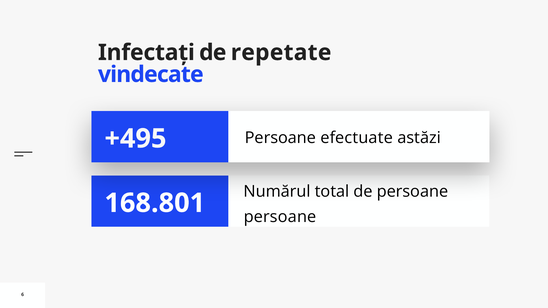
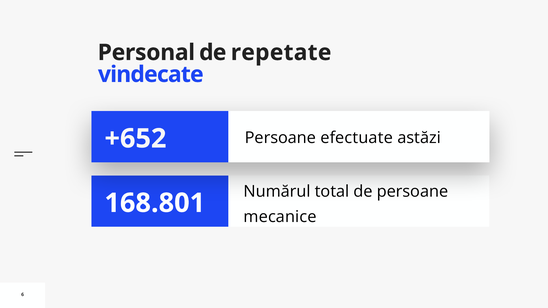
Infectați: Infectați -> Personal
+495: +495 -> +652
persoane at (280, 217): persoane -> mecanice
